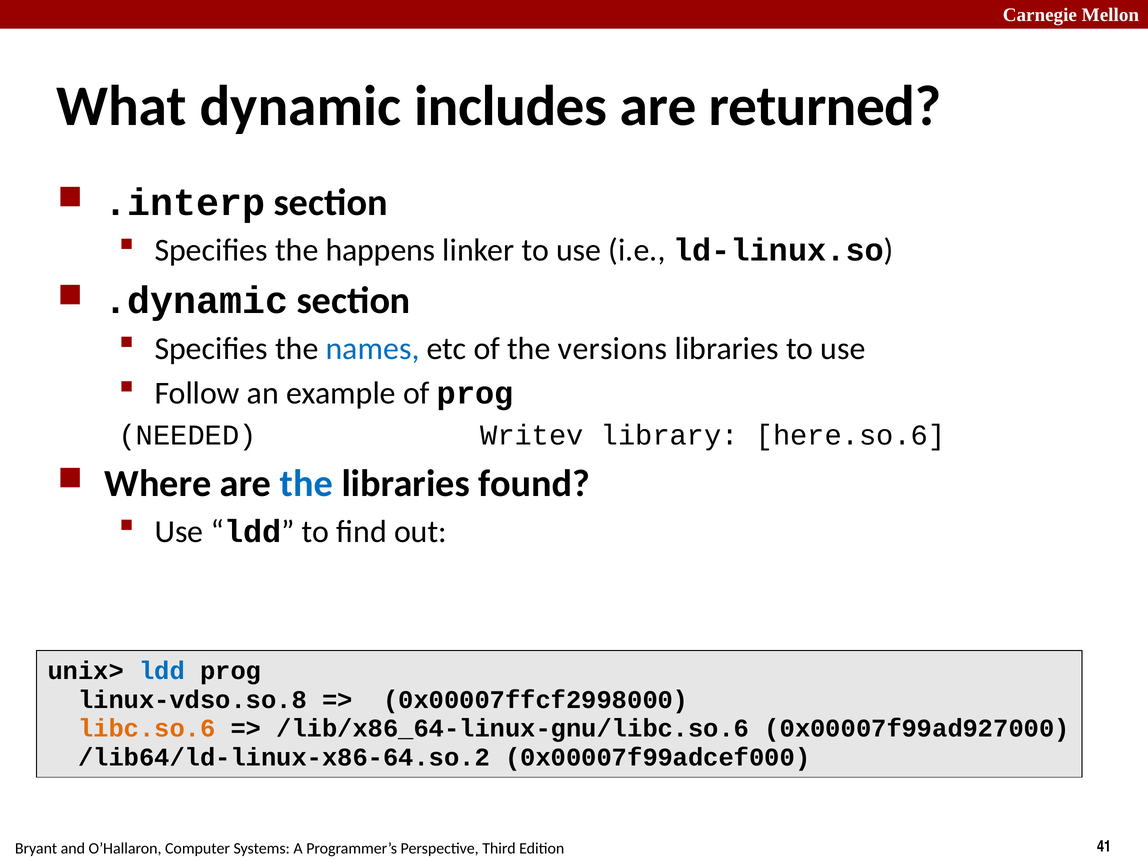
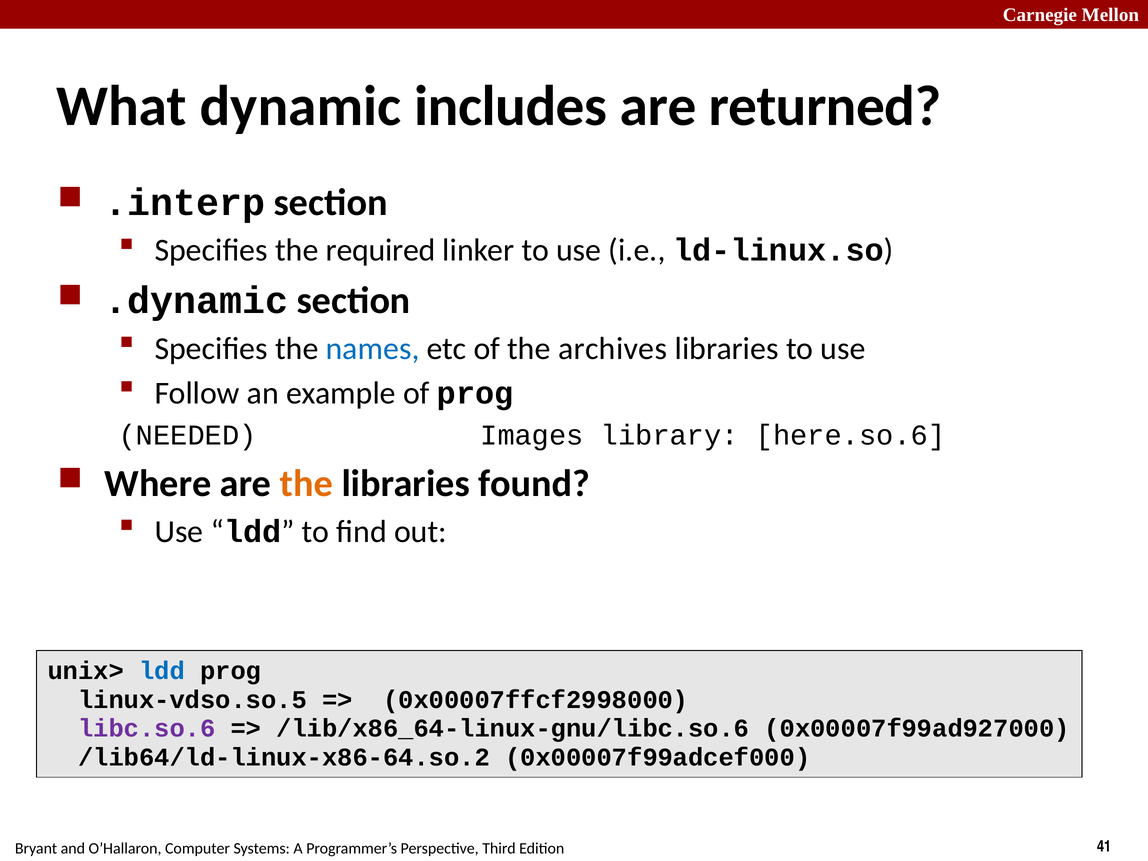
happens: happens -> required
versions: versions -> archives
Writev: Writev -> Images
the at (306, 484) colour: blue -> orange
linux-vdso.so.8: linux-vdso.so.8 -> linux-vdso.so.5
libc.so.6 colour: orange -> purple
